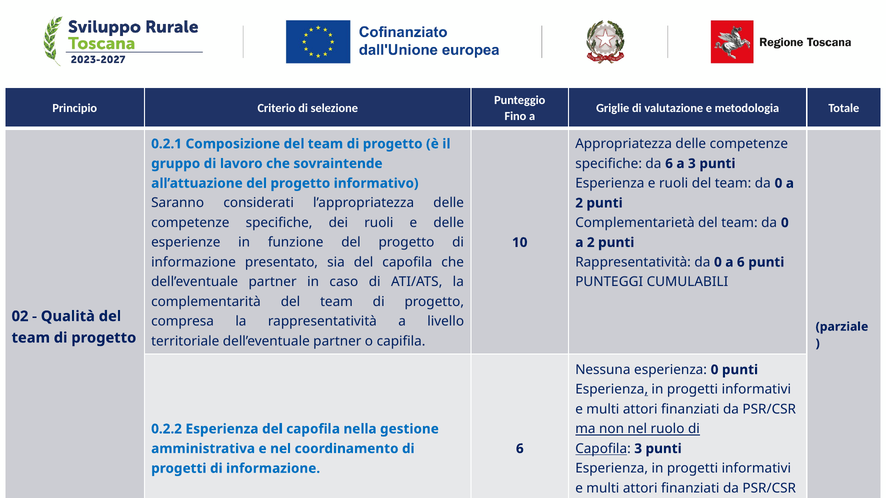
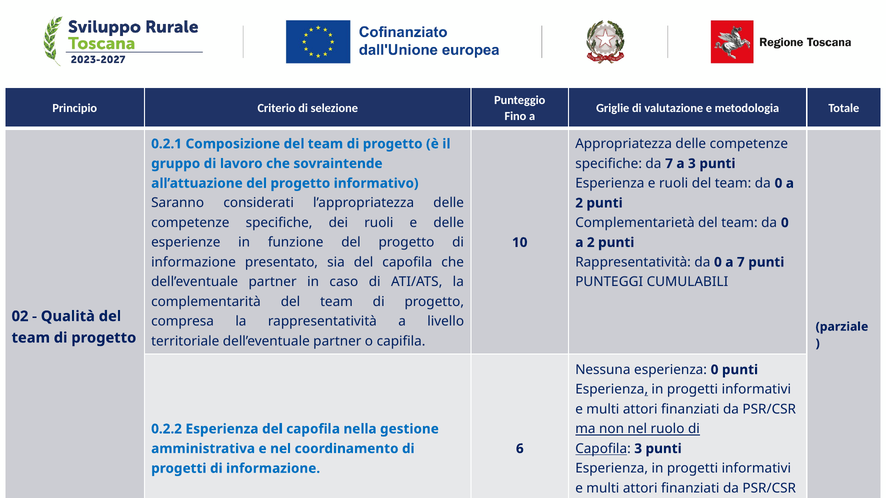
da 6: 6 -> 7
a 6: 6 -> 7
